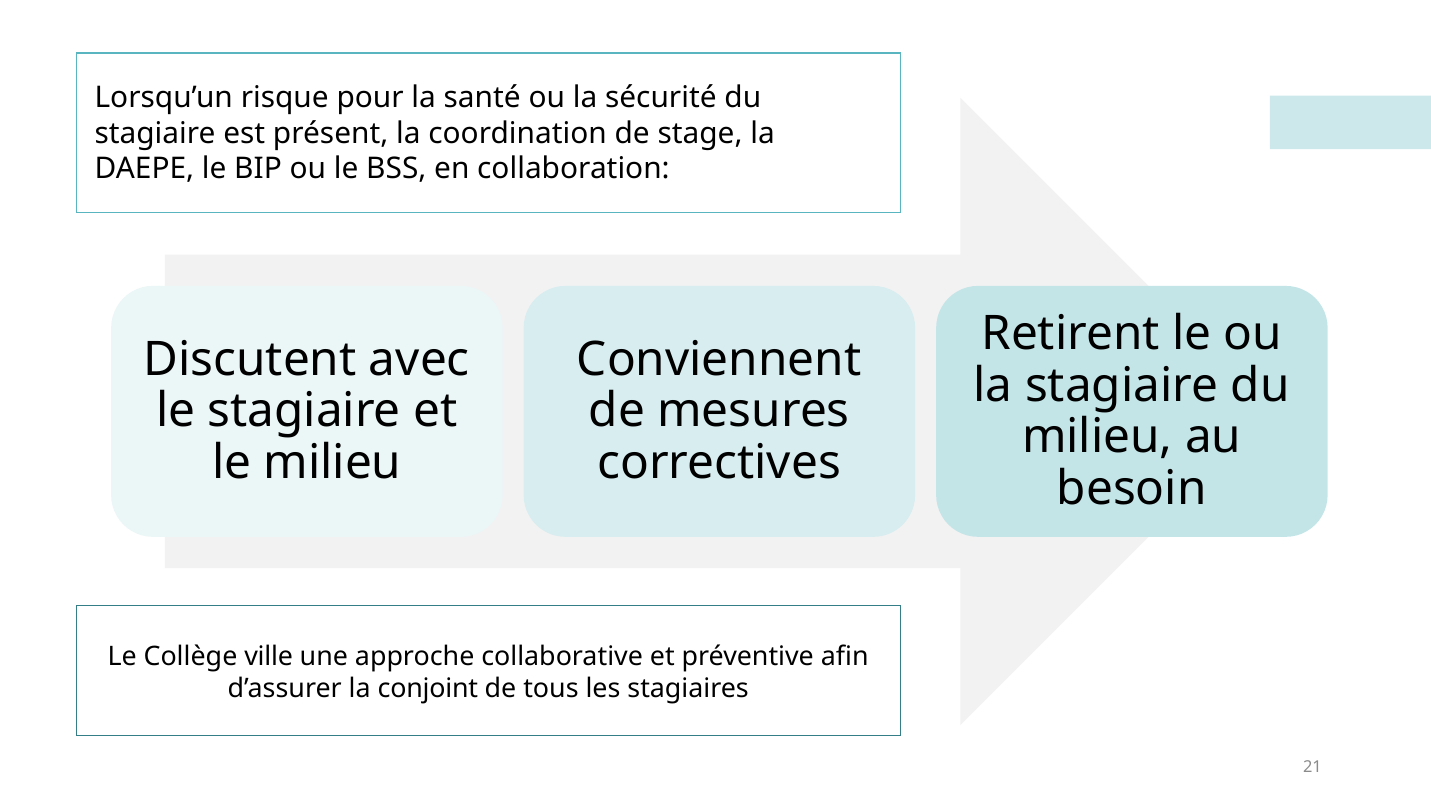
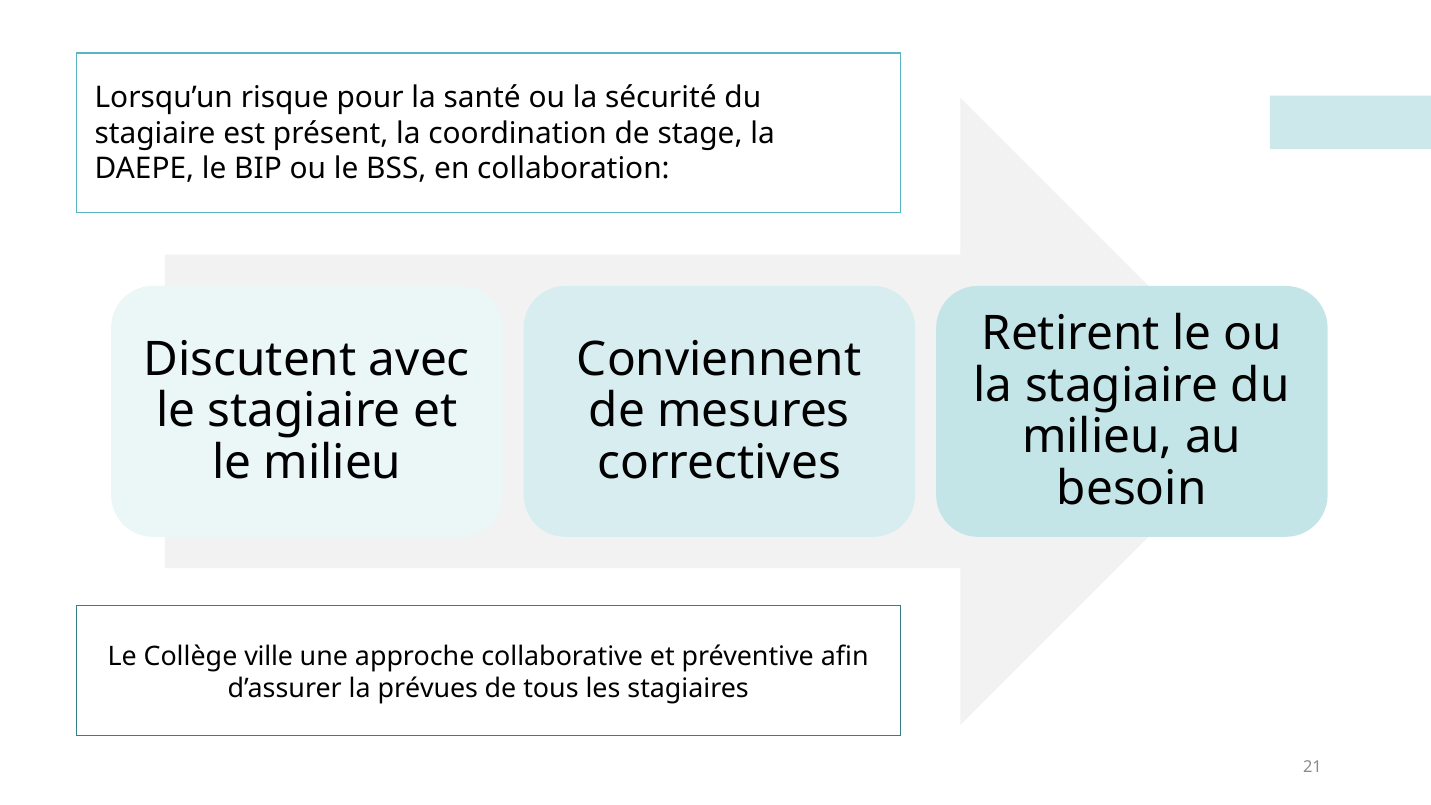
conjoint: conjoint -> prévues
